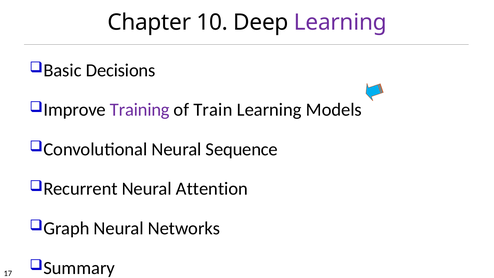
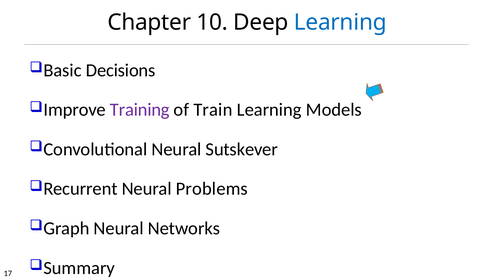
Learning at (340, 22) colour: purple -> blue
Sequence: Sequence -> Sutskever
Attention: Attention -> Problems
